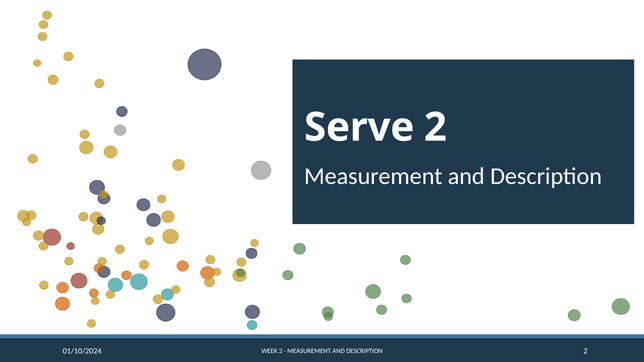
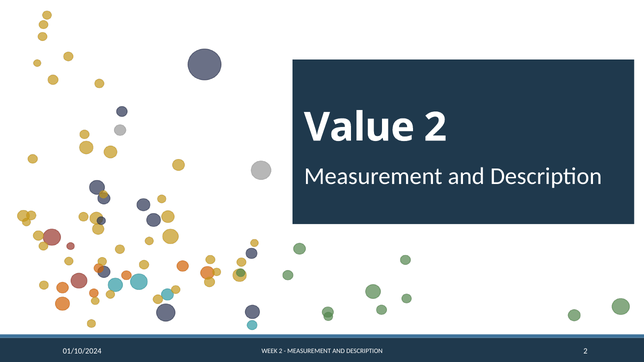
Serve: Serve -> Value
